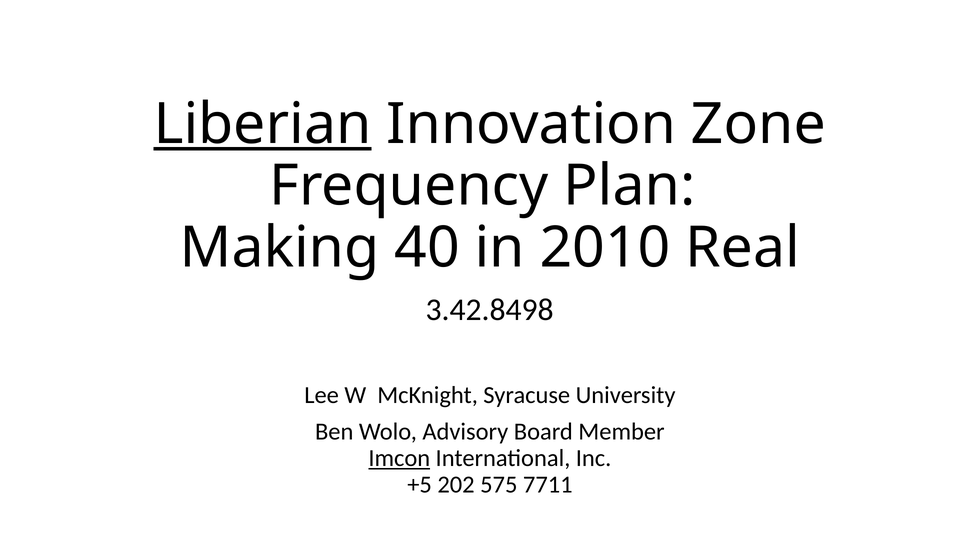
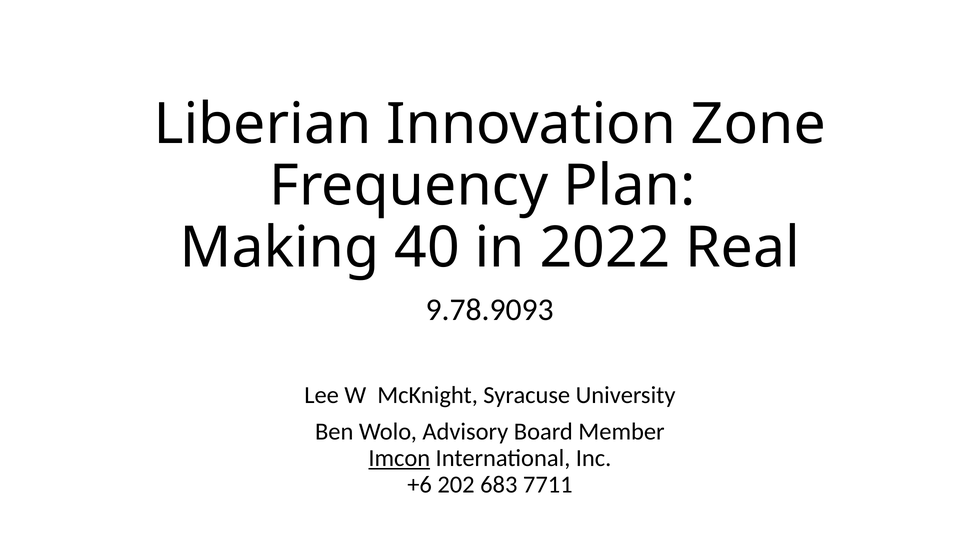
Liberian underline: present -> none
2010: 2010 -> 2022
3.42.8498: 3.42.8498 -> 9.78.9093
+5: +5 -> +6
575: 575 -> 683
